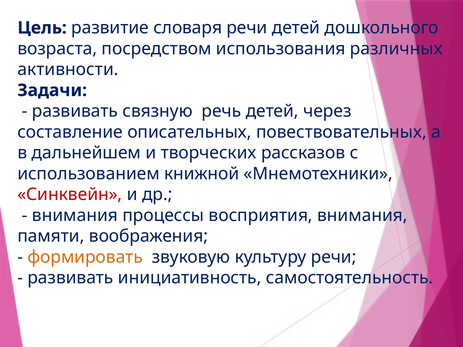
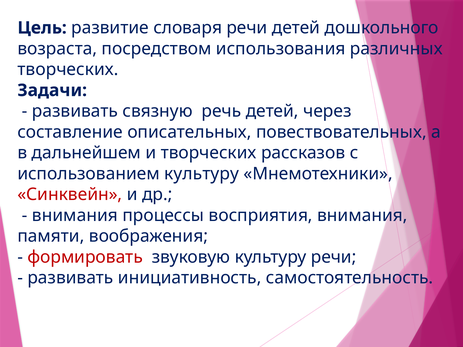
активности at (68, 70): активности -> творческих
использованием книжной: книжной -> культуру
формировать colour: orange -> red
